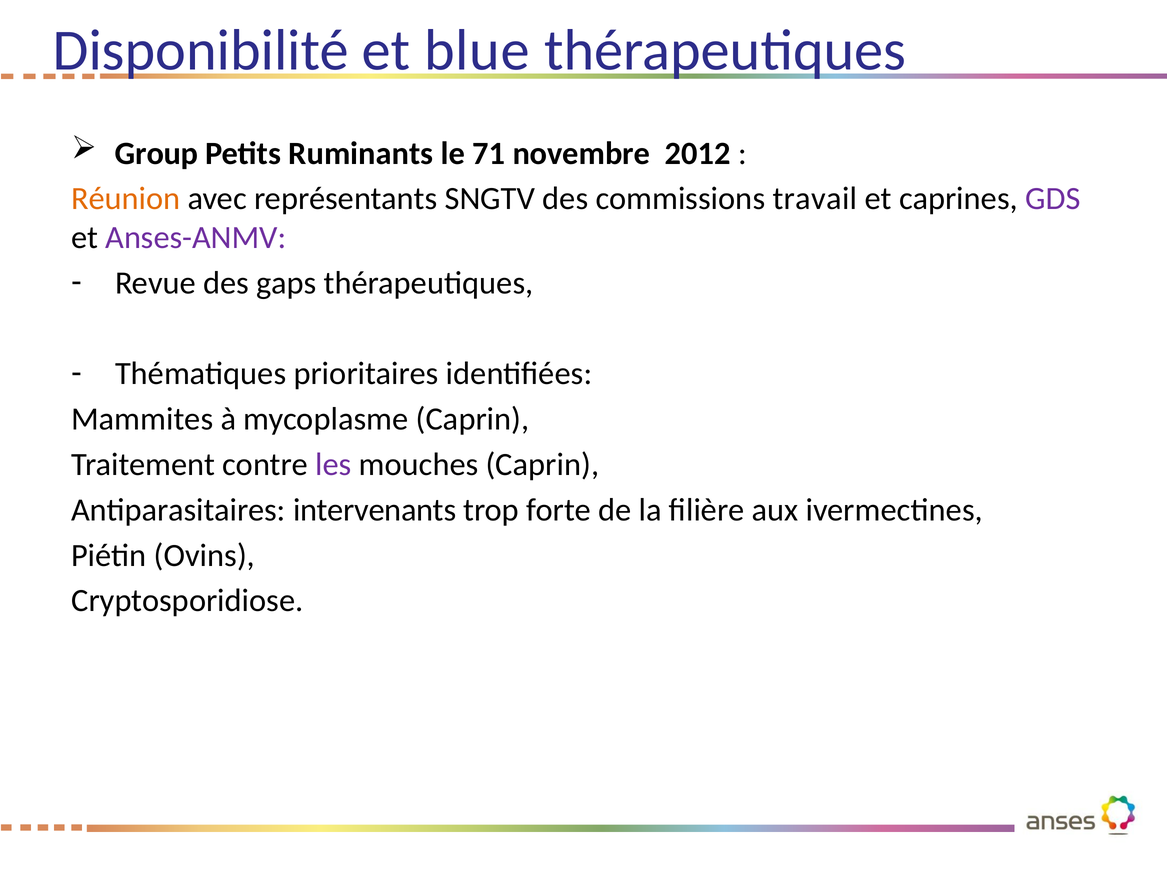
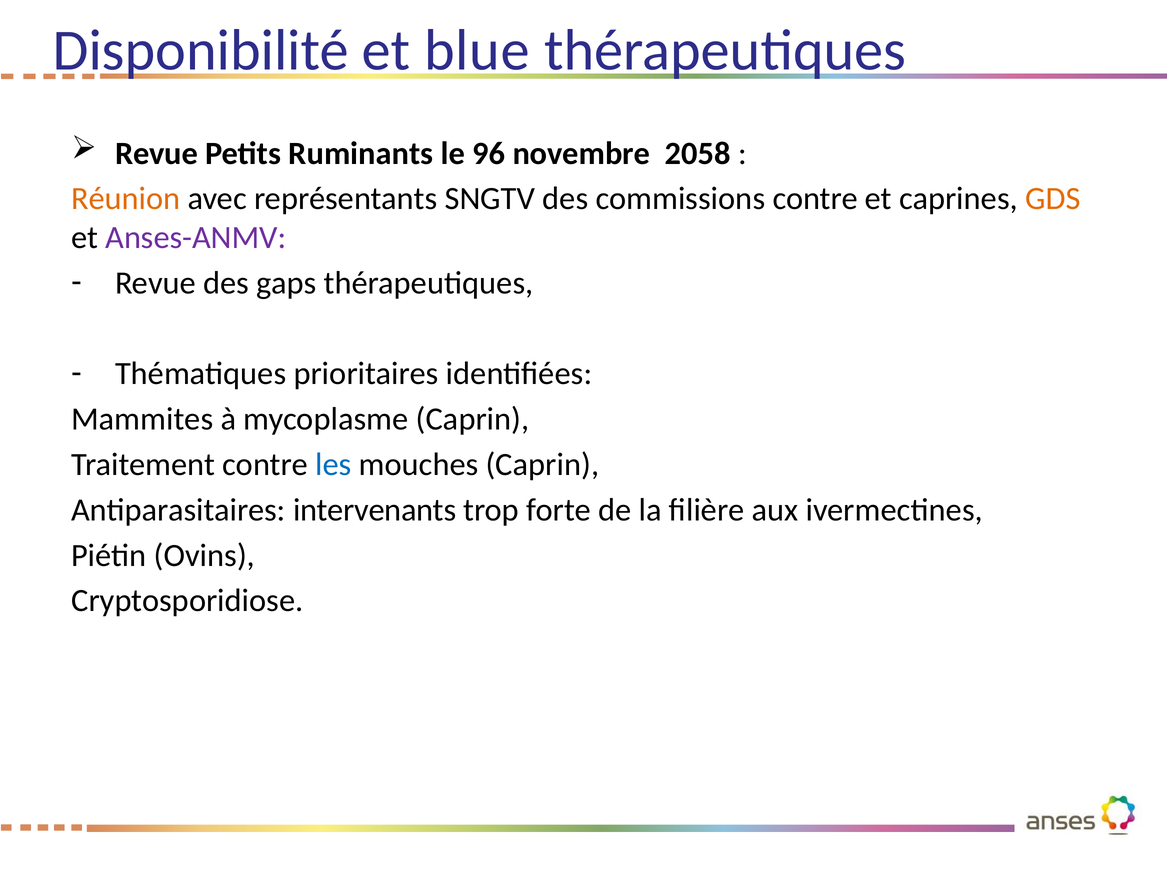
Group at (157, 153): Group -> Revue
71: 71 -> 96
2012: 2012 -> 2058
commissions travail: travail -> contre
GDS colour: purple -> orange
les colour: purple -> blue
